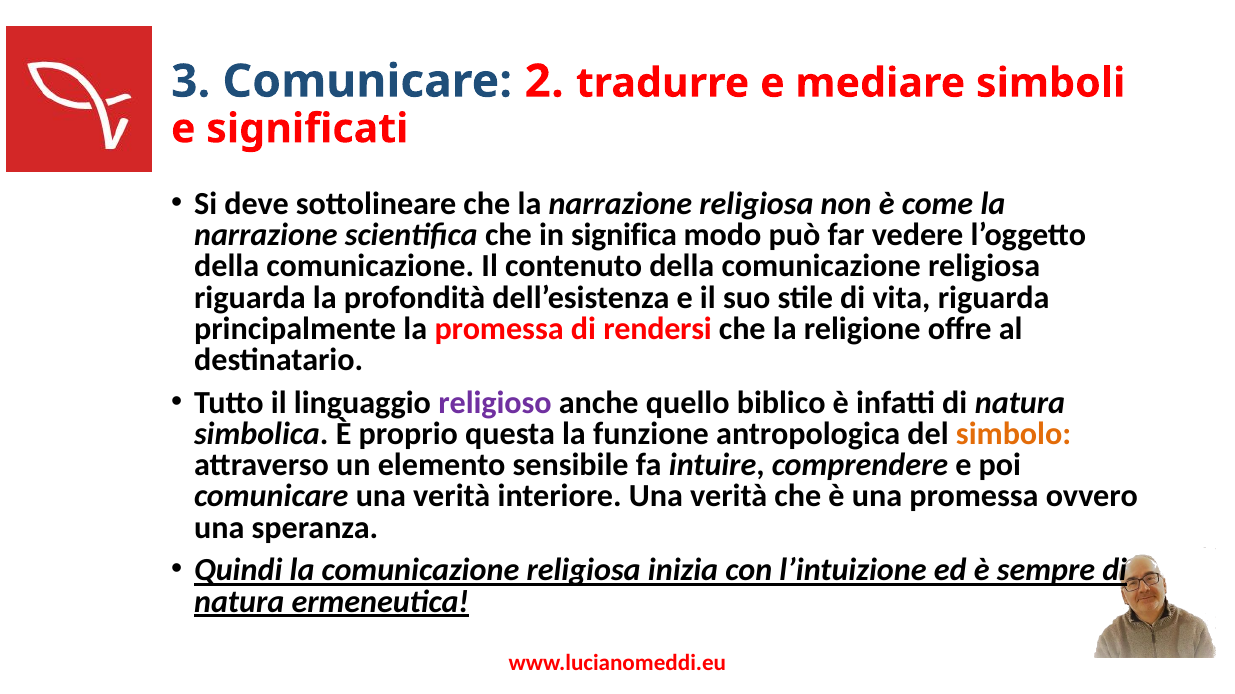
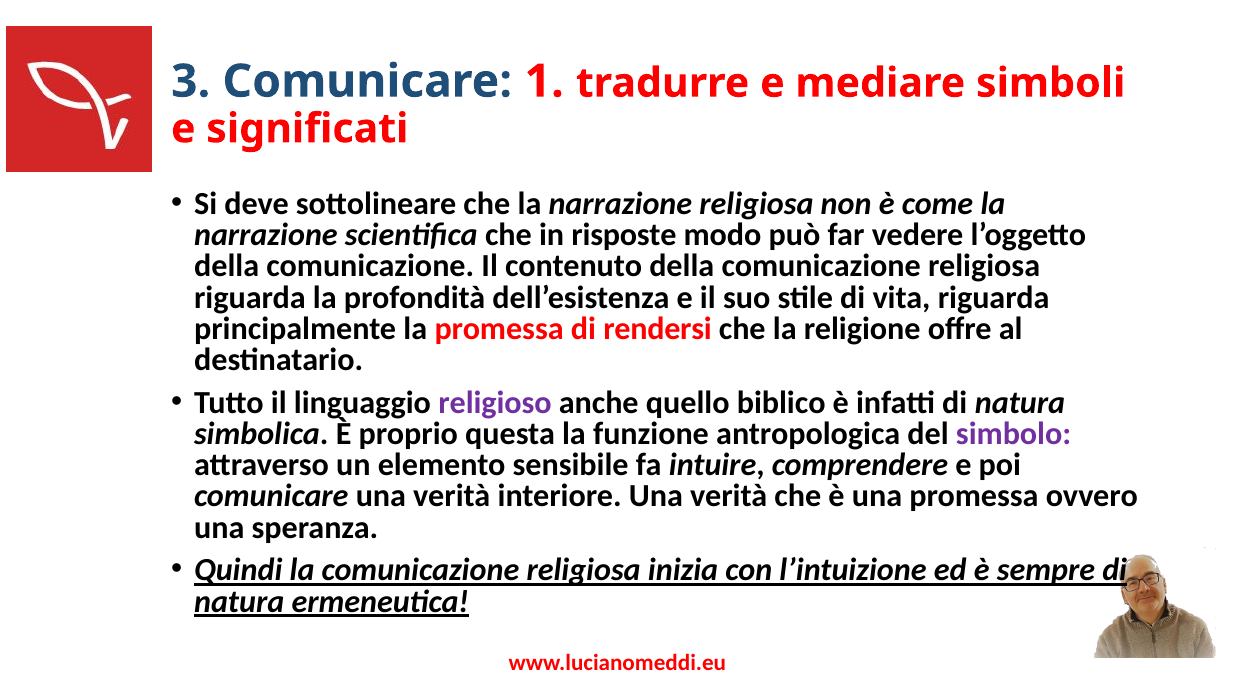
2: 2 -> 1
significa: significa -> risposte
simbolo colour: orange -> purple
